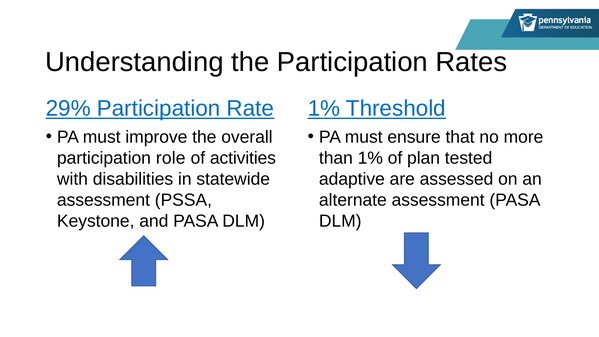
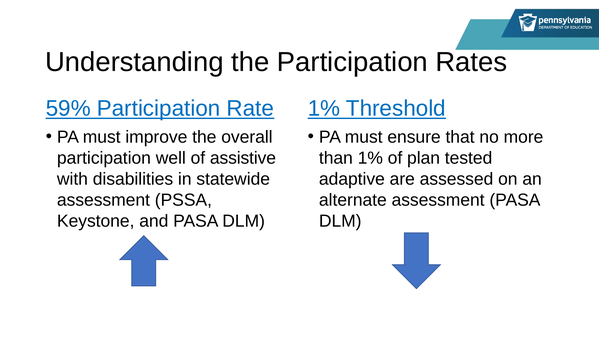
29%: 29% -> 59%
role: role -> well
activities: activities -> assistive
